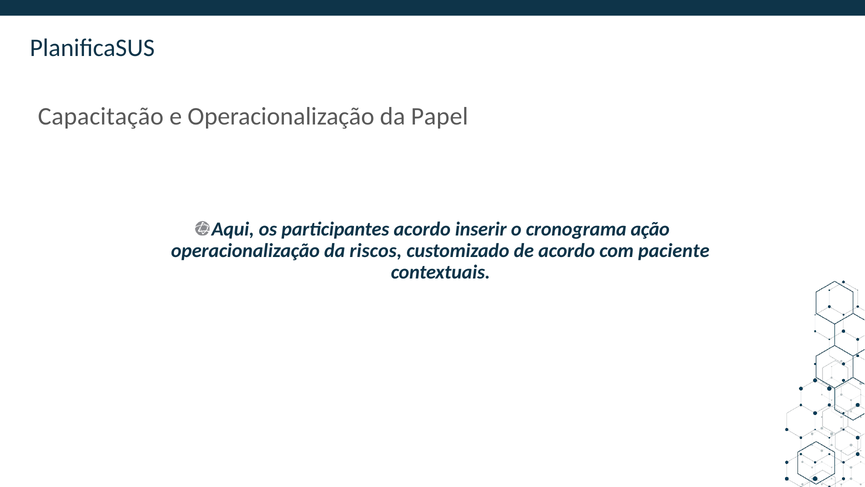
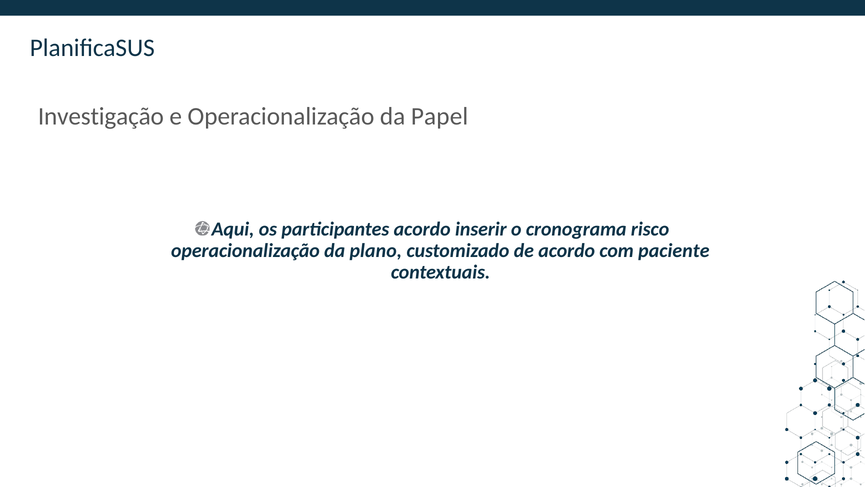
Capacitação: Capacitação -> Investigação
ação: ação -> risco
riscos: riscos -> plano
